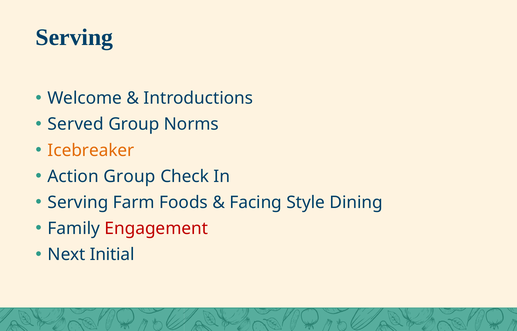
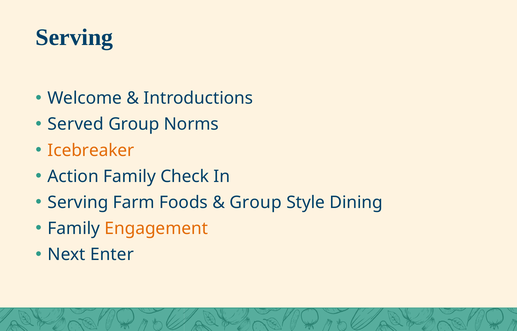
Action Group: Group -> Family
Facing at (256, 203): Facing -> Group
Engagement colour: red -> orange
Initial: Initial -> Enter
